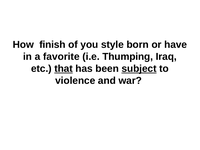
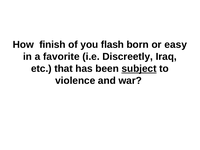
style: style -> flash
have: have -> easy
Thumping: Thumping -> Discreetly
that underline: present -> none
